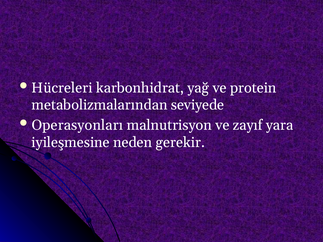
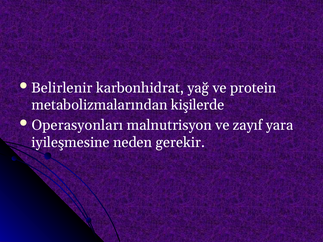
Hücreleri: Hücreleri -> Belirlenir
seviyede: seviyede -> kişilerde
